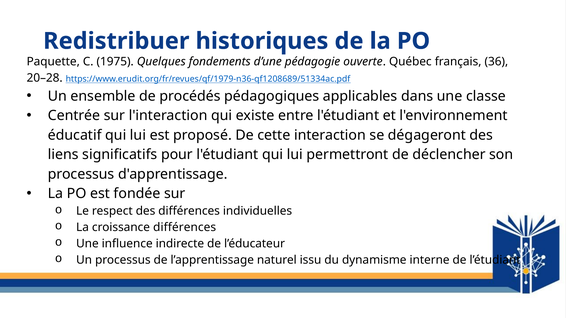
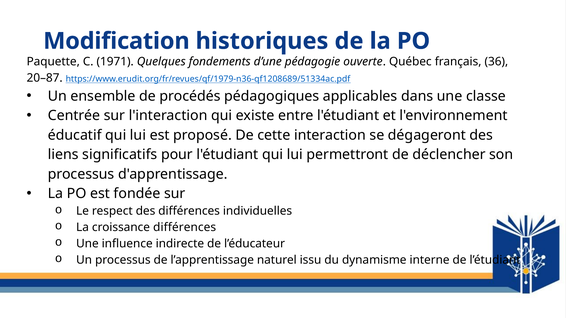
Redistribuer: Redistribuer -> Modification
1975: 1975 -> 1971
20–28: 20–28 -> 20–87
